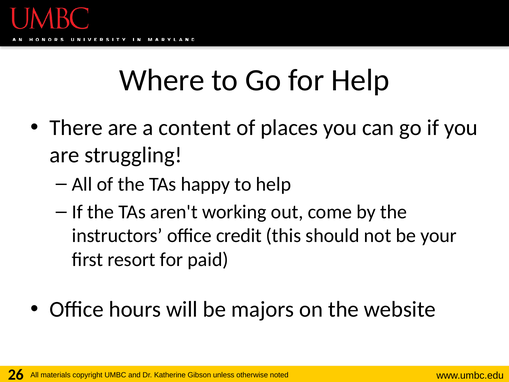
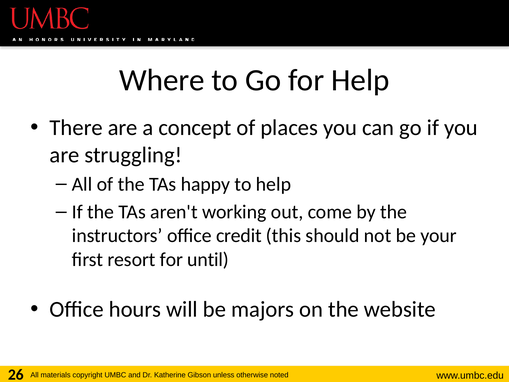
content: content -> concept
paid: paid -> until
